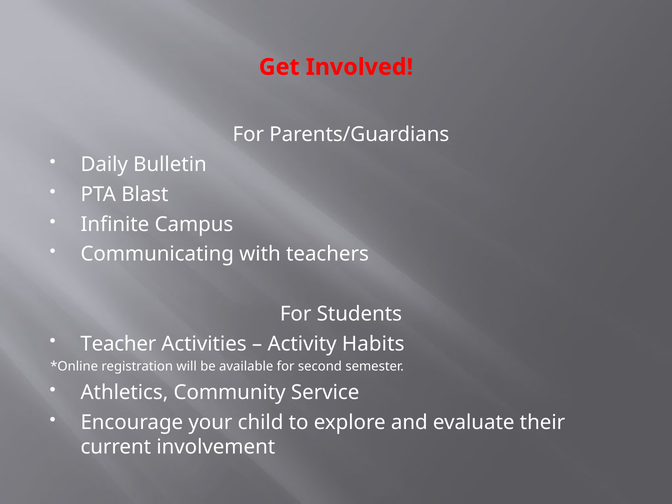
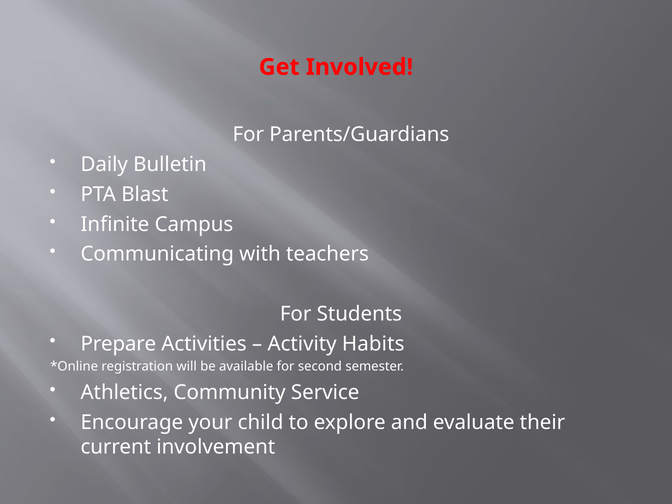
Teacher: Teacher -> Prepare
